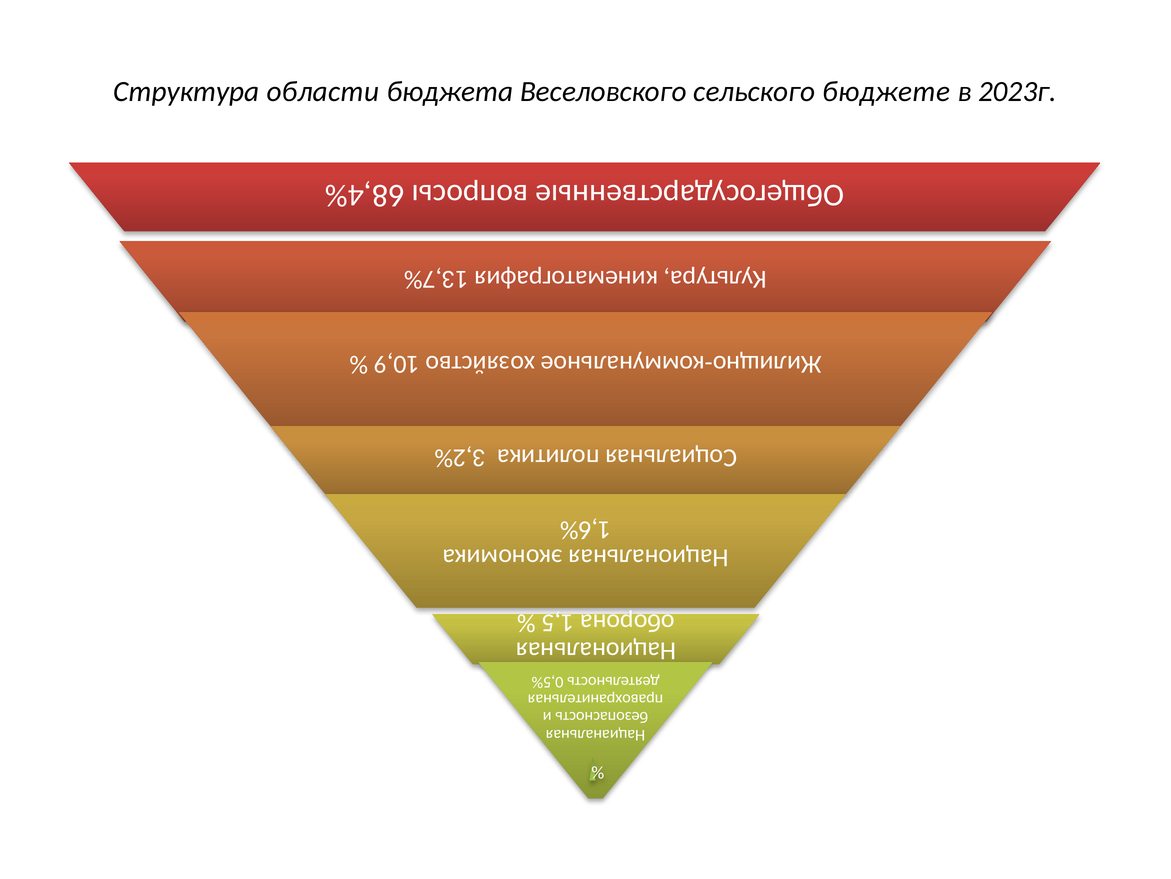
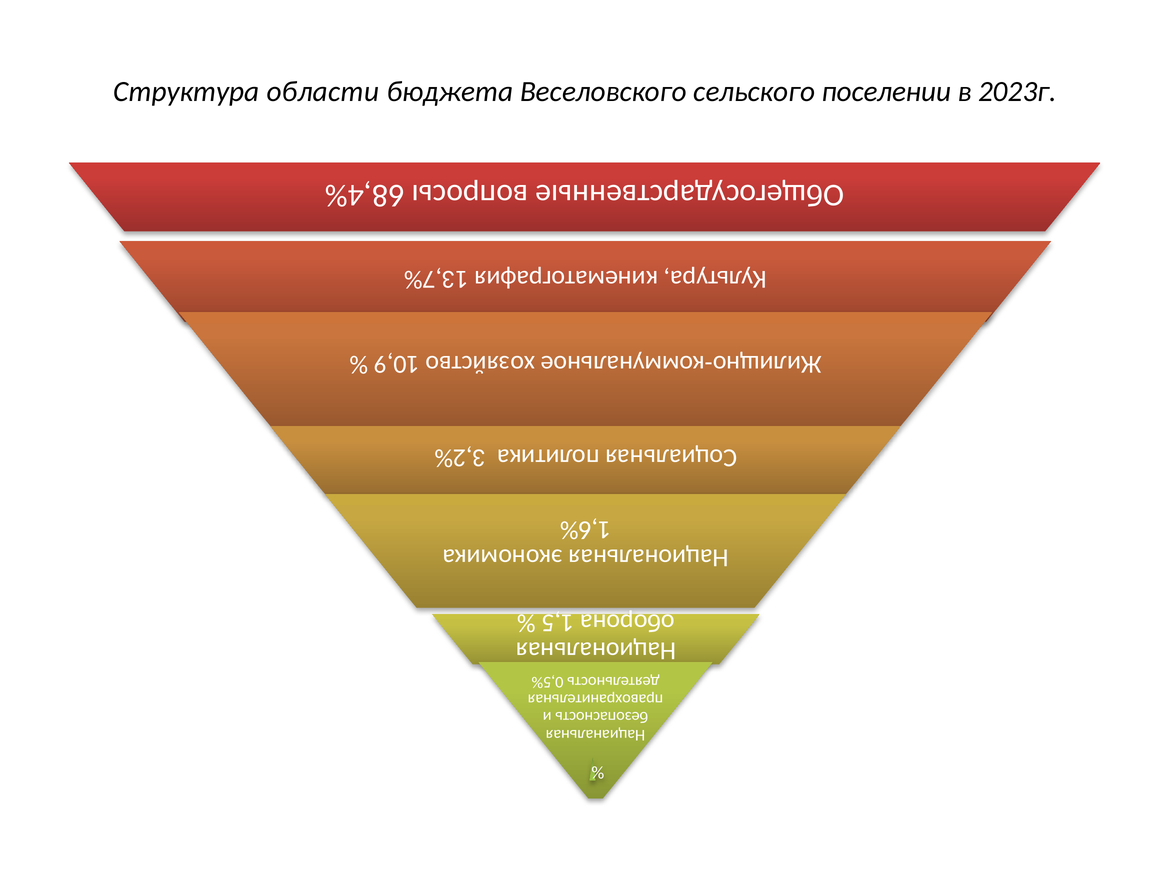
бюджете: бюджете -> поселении
